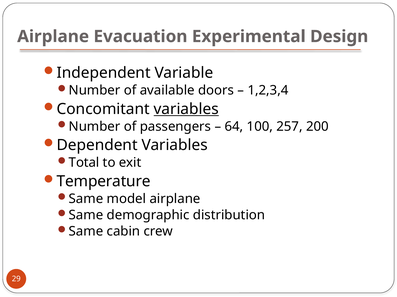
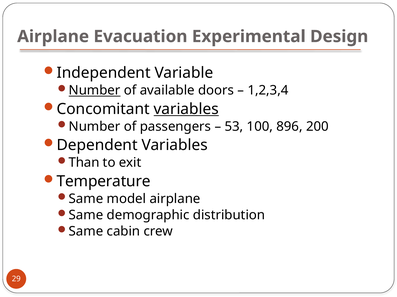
Number at (95, 91) underline: none -> present
64: 64 -> 53
257: 257 -> 896
Total: Total -> Than
